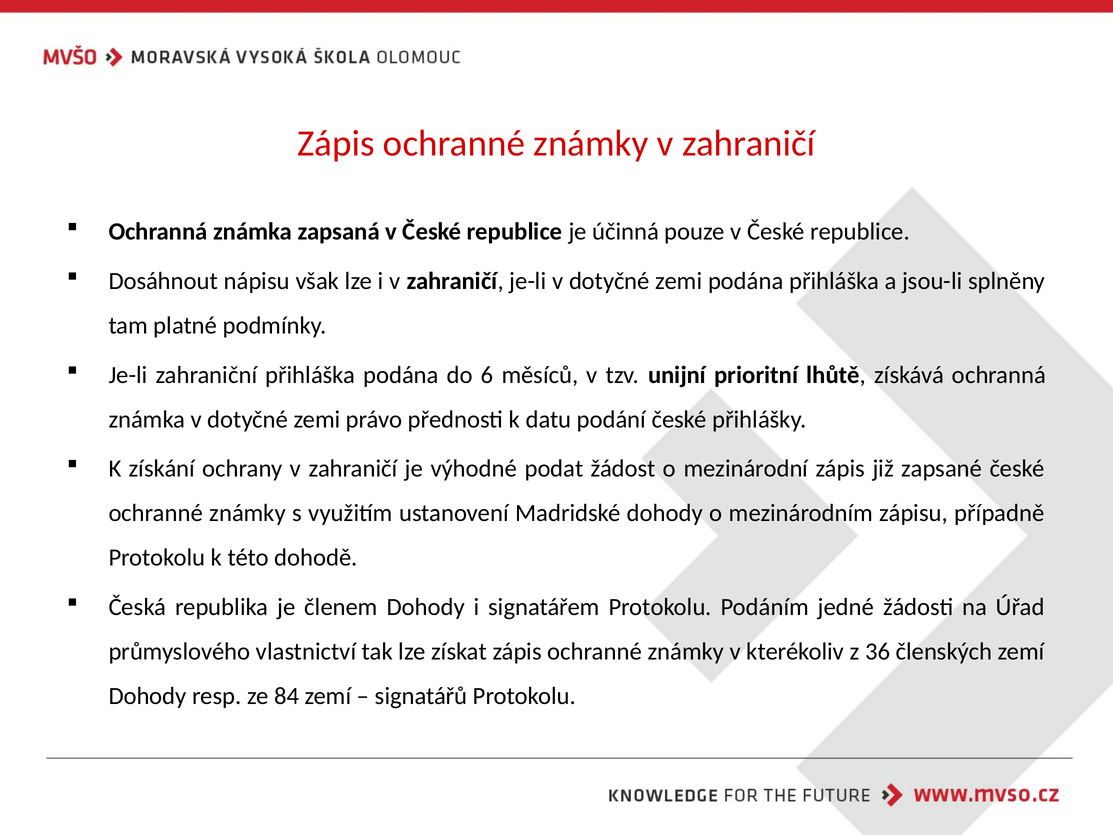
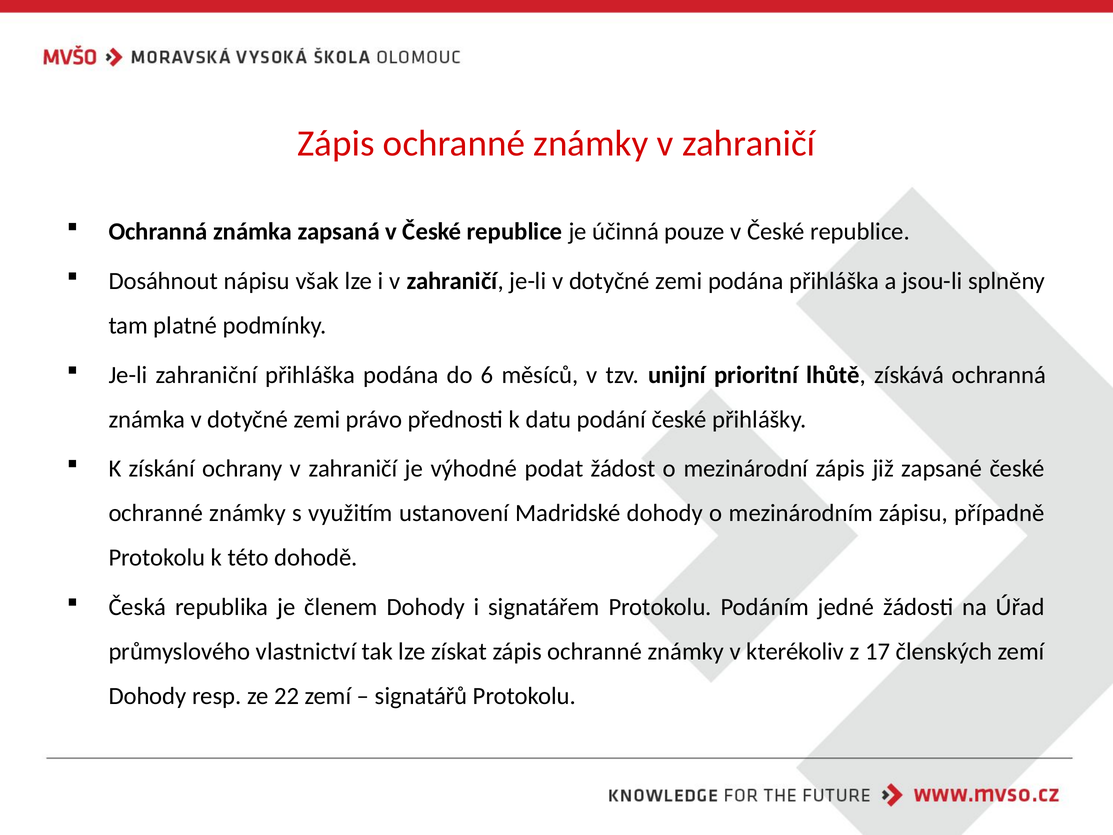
36: 36 -> 17
84: 84 -> 22
